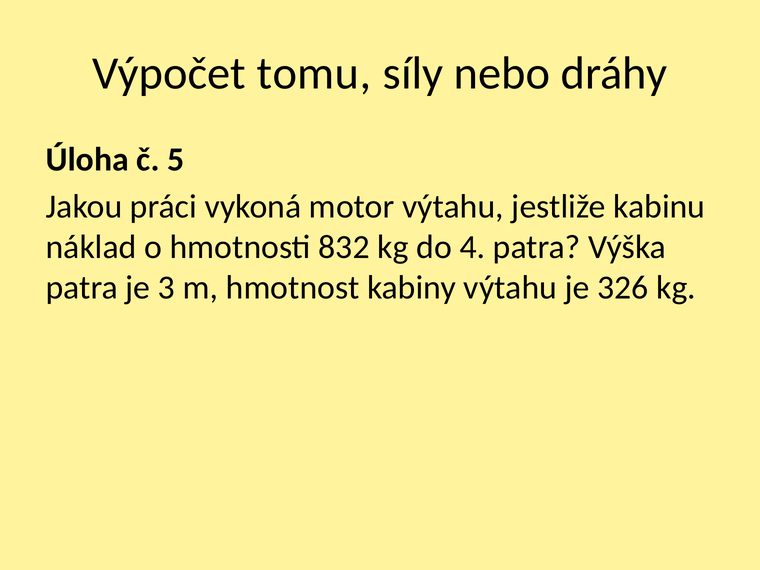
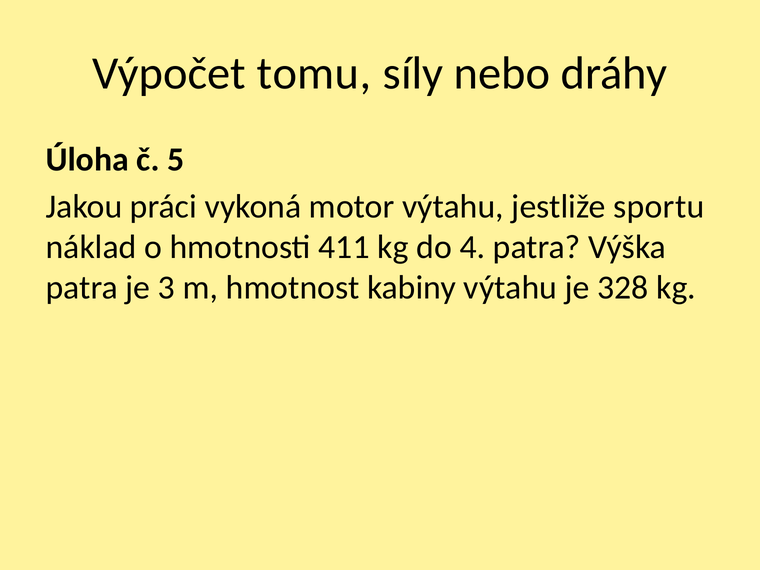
kabinu: kabinu -> sportu
832: 832 -> 411
326: 326 -> 328
